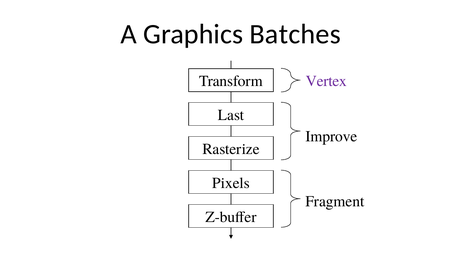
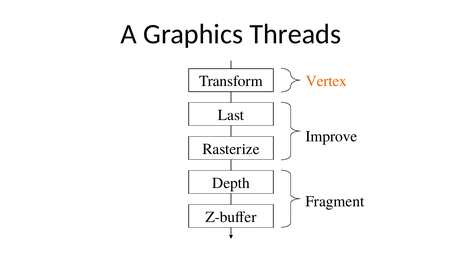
Batches: Batches -> Threads
Vertex colour: purple -> orange
Pixels: Pixels -> Depth
